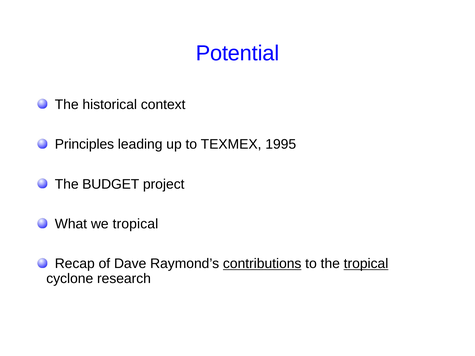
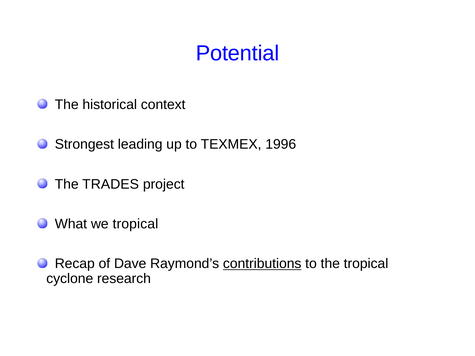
Principles: Principles -> Strongest
1995: 1995 -> 1996
BUDGET: BUDGET -> TRADES
tropical at (366, 264) underline: present -> none
